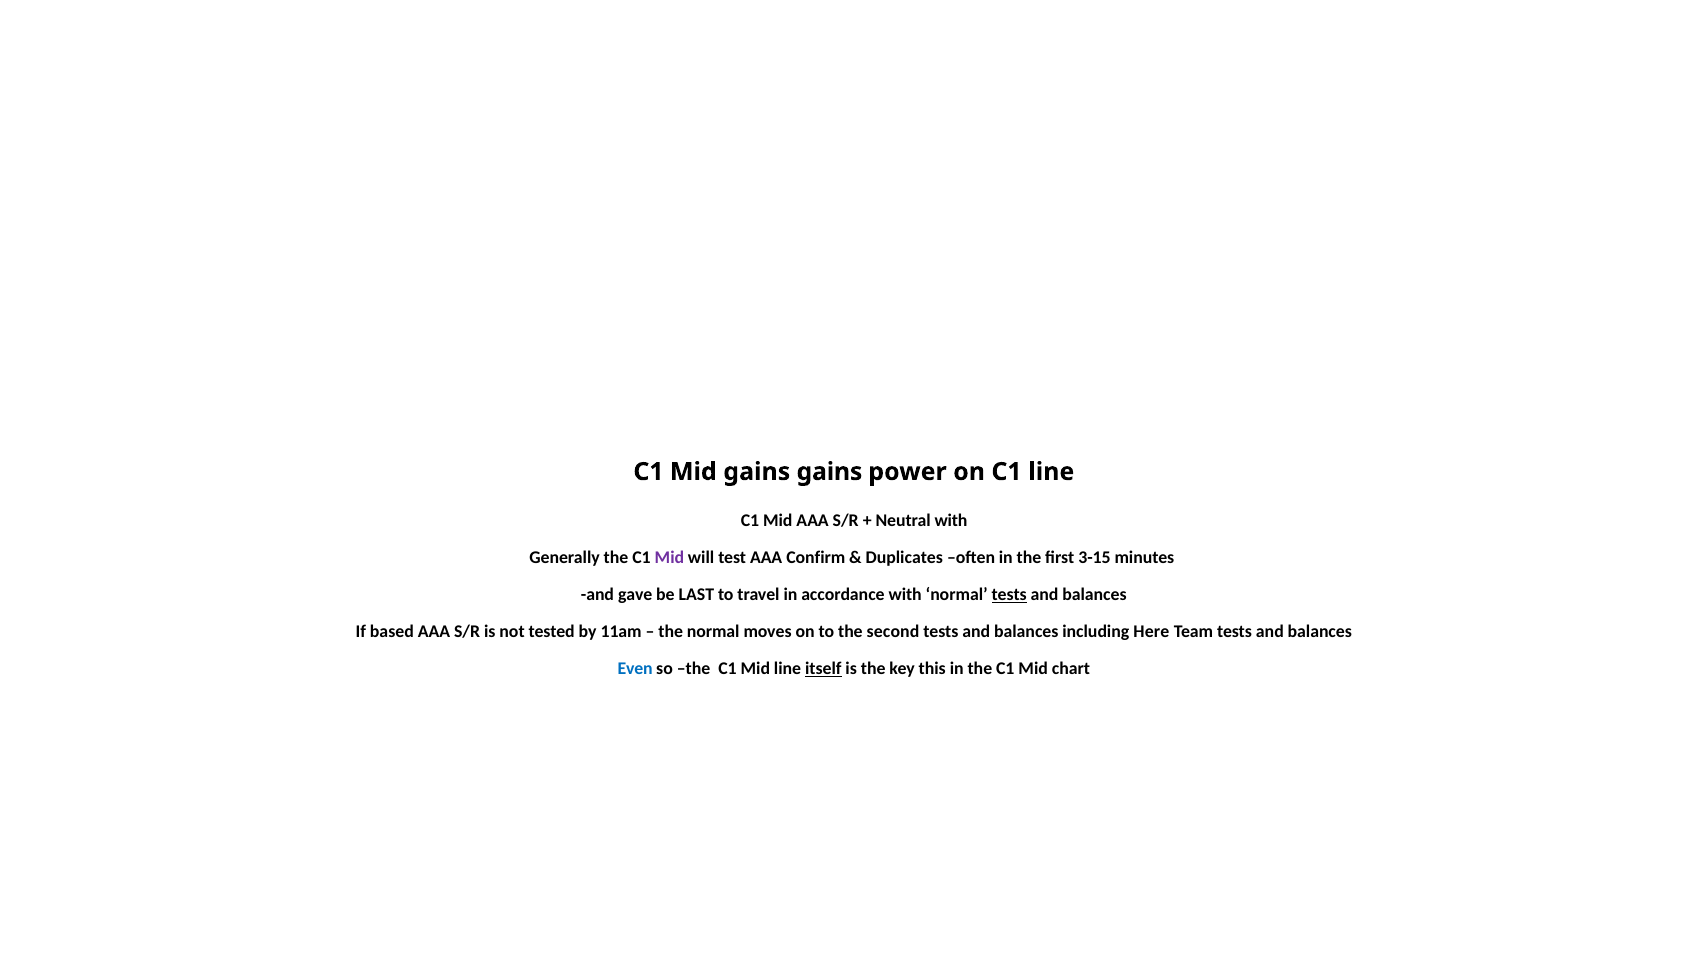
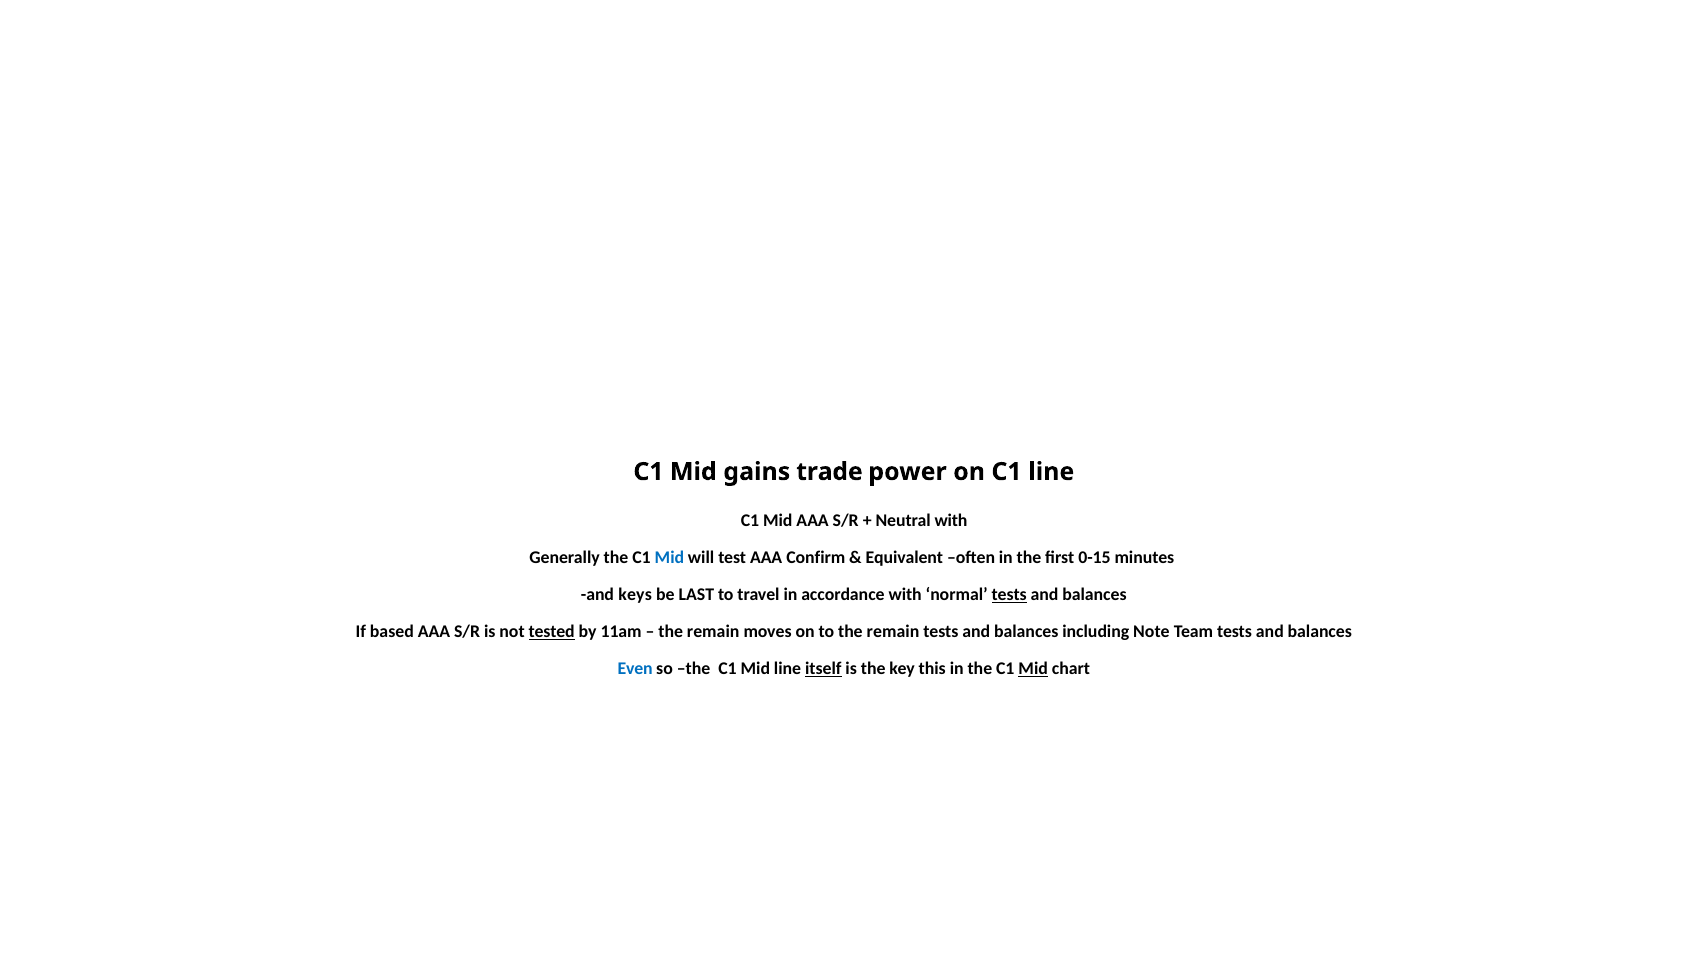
gains gains: gains -> trade
Mid at (669, 558) colour: purple -> blue
Duplicates: Duplicates -> Equivalent
3-15: 3-15 -> 0-15
gave: gave -> keys
tested underline: none -> present
normal at (713, 632): normal -> remain
to the second: second -> remain
Here: Here -> Note
Mid at (1033, 669) underline: none -> present
